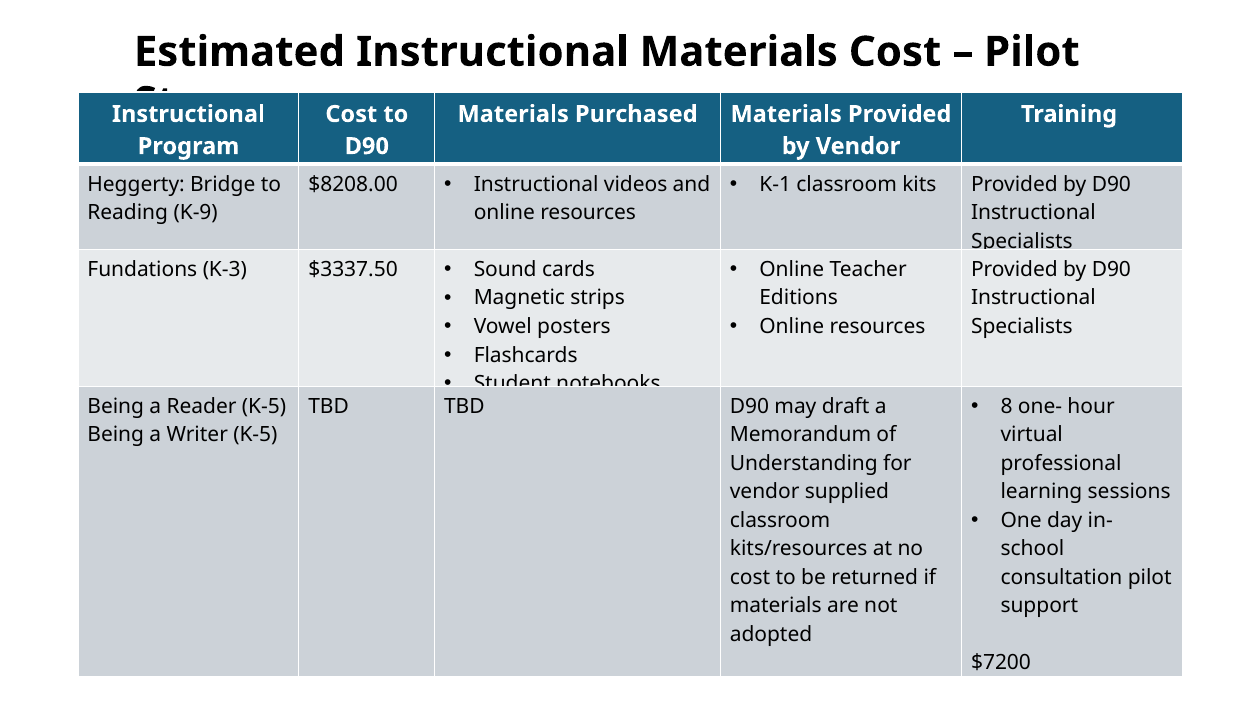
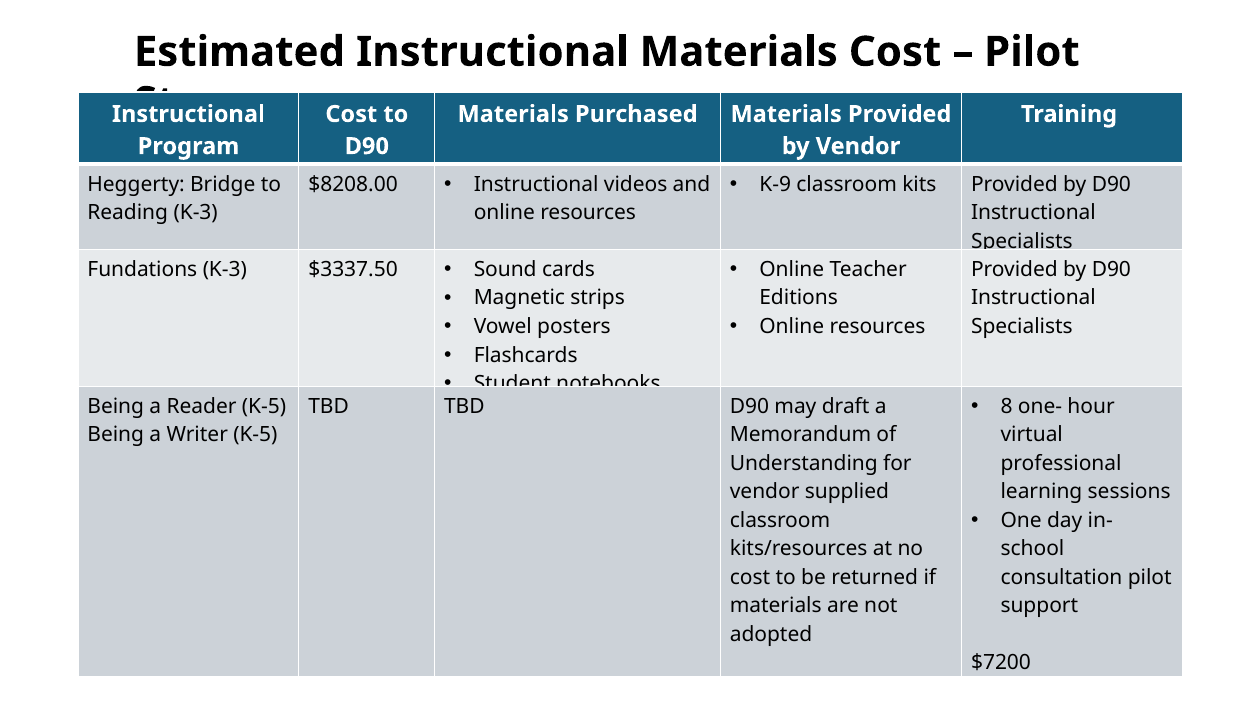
K-1: K-1 -> K-9
Reading K-9: K-9 -> K-3
